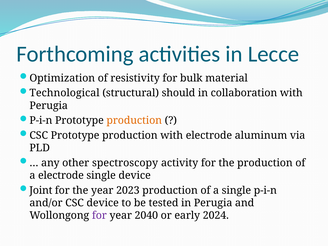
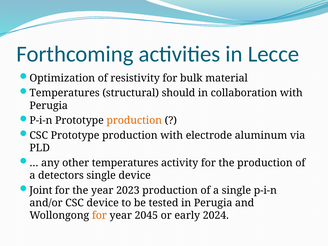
Technological at (65, 93): Technological -> Temperatures
other spectroscopy: spectroscopy -> temperatures
a electrode: electrode -> detectors
for at (99, 216) colour: purple -> orange
2040: 2040 -> 2045
